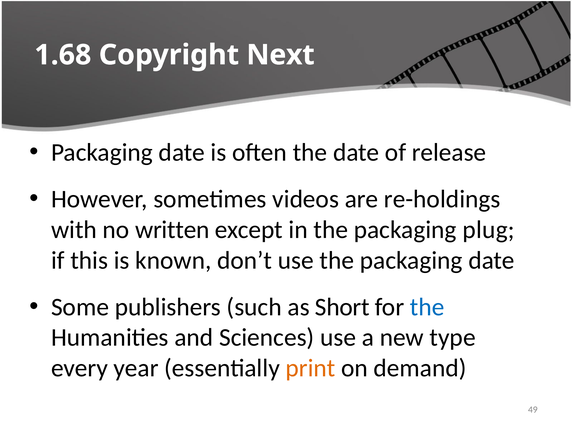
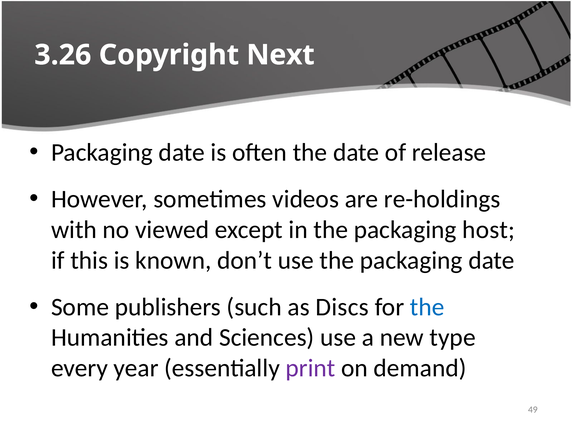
1.68: 1.68 -> 3.26
written: written -> viewed
plug: plug -> host
Short: Short -> Discs
print colour: orange -> purple
